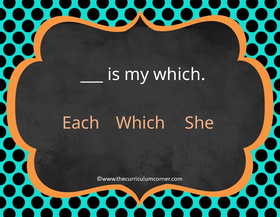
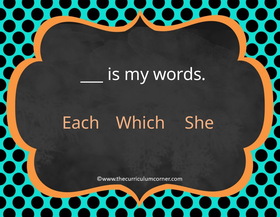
my which: which -> words
